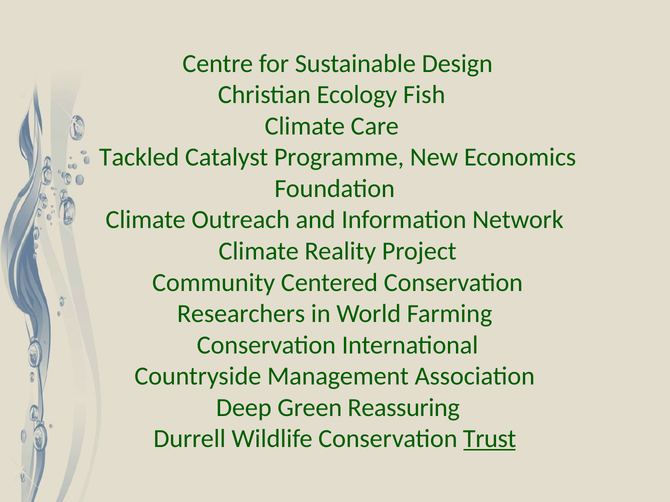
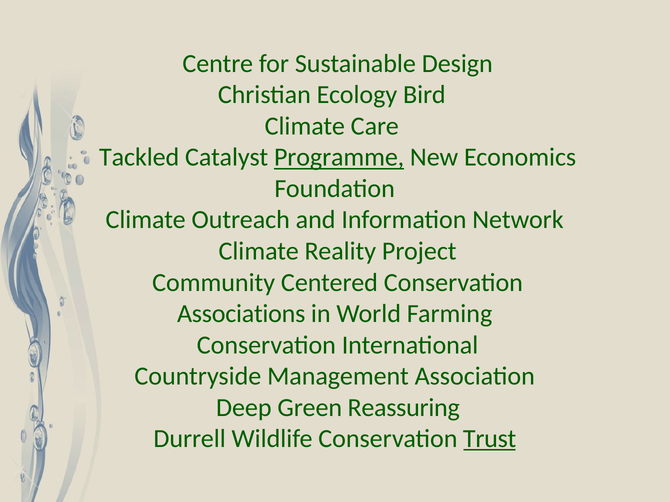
Fish: Fish -> Bird
Programme underline: none -> present
Researchers: Researchers -> Associations
